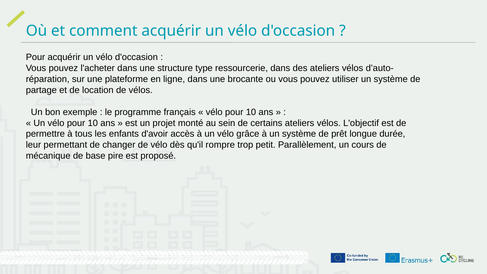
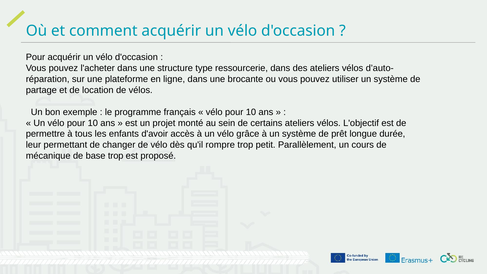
base pire: pire -> trop
